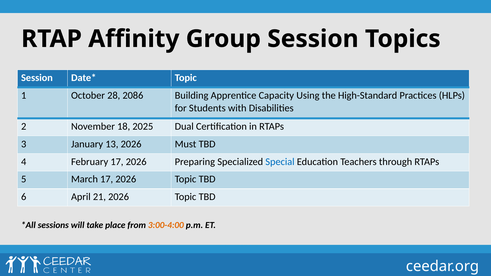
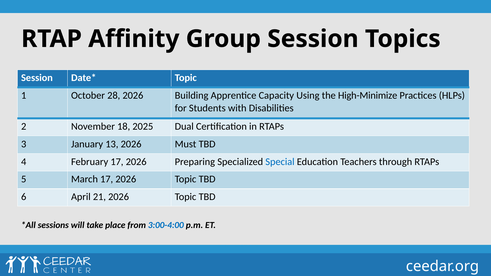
28 2086: 2086 -> 2026
High-Standard: High-Standard -> High-Minimize
3:00-4:00 colour: orange -> blue
